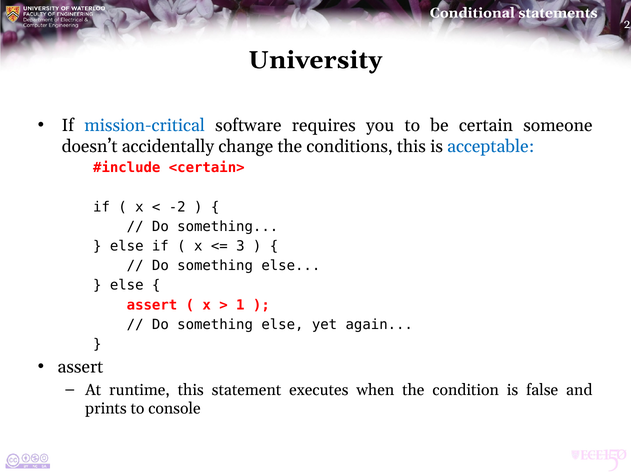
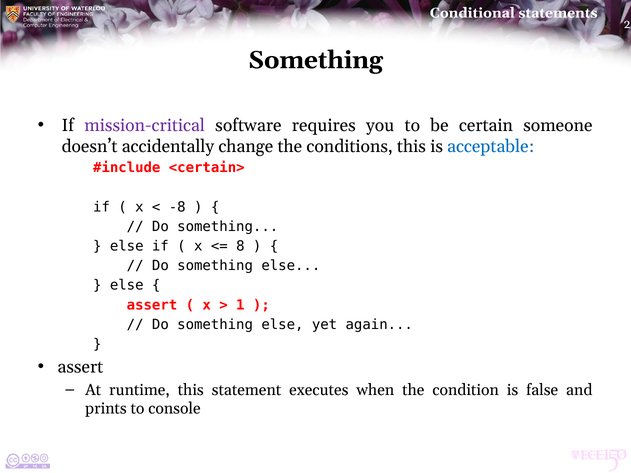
University at (315, 60): University -> Something
mission-critical colour: blue -> purple
-2: -2 -> -8
3: 3 -> 8
